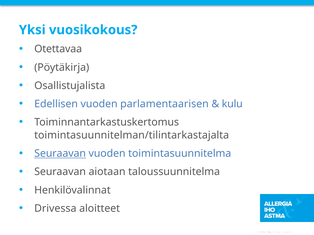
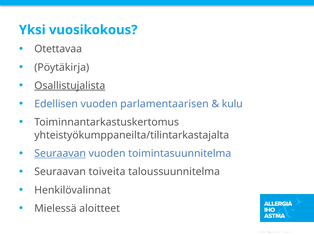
Osallistujalista underline: none -> present
toimintasuunnitelman/tilintarkastajalta: toimintasuunnitelman/tilintarkastajalta -> yhteistyökumppaneilta/tilintarkastajalta
aiotaan: aiotaan -> toiveita
Drivessa: Drivessa -> Mielessä
